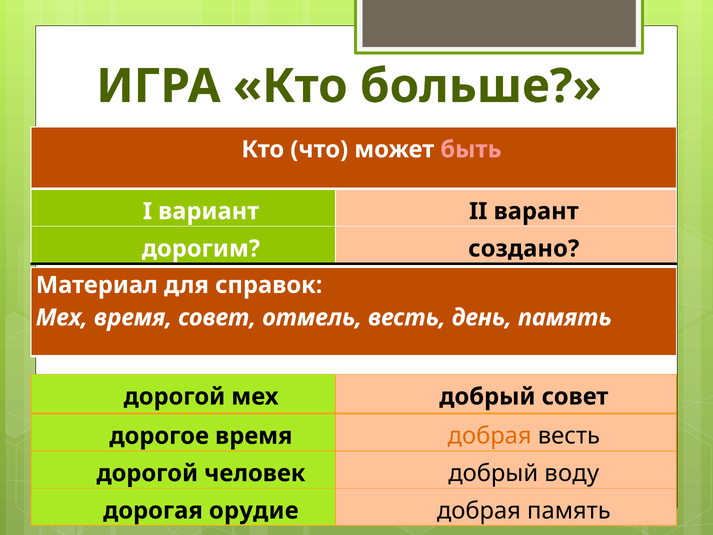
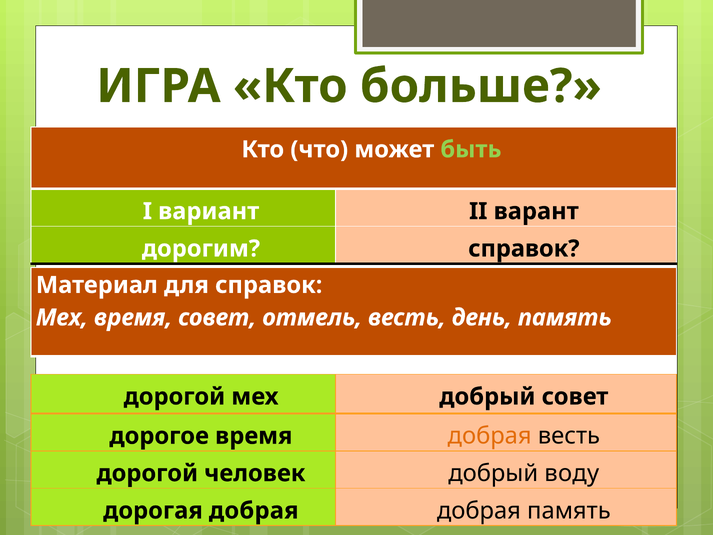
быть colour: pink -> light green
дорогим создано: создано -> справок
дорогая орудие: орудие -> добрая
